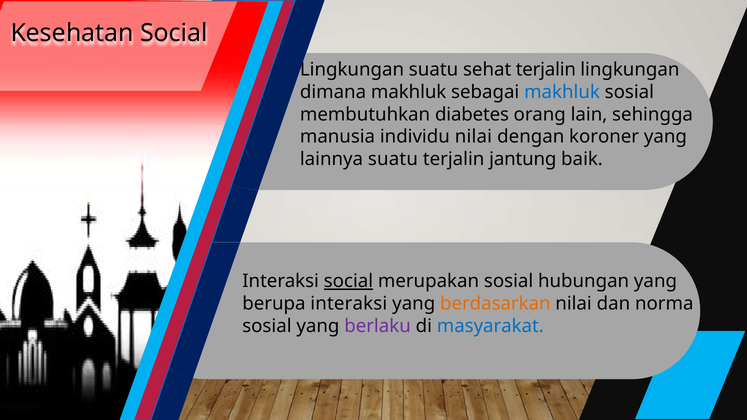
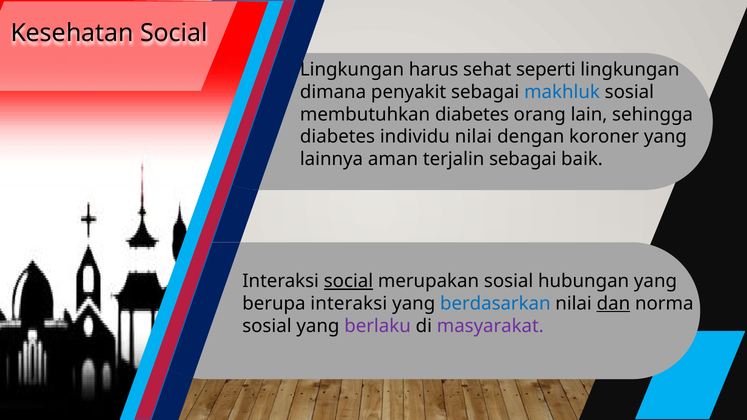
Lingkungan suatu: suatu -> harus
sehat terjalin: terjalin -> seperti
dimana makhluk: makhluk -> penyakit
manusia at (338, 137): manusia -> diabetes
lainnya suatu: suatu -> aman
terjalin jantung: jantung -> sebagai
berdasarkan colour: orange -> blue
dan underline: none -> present
masyarakat colour: blue -> purple
